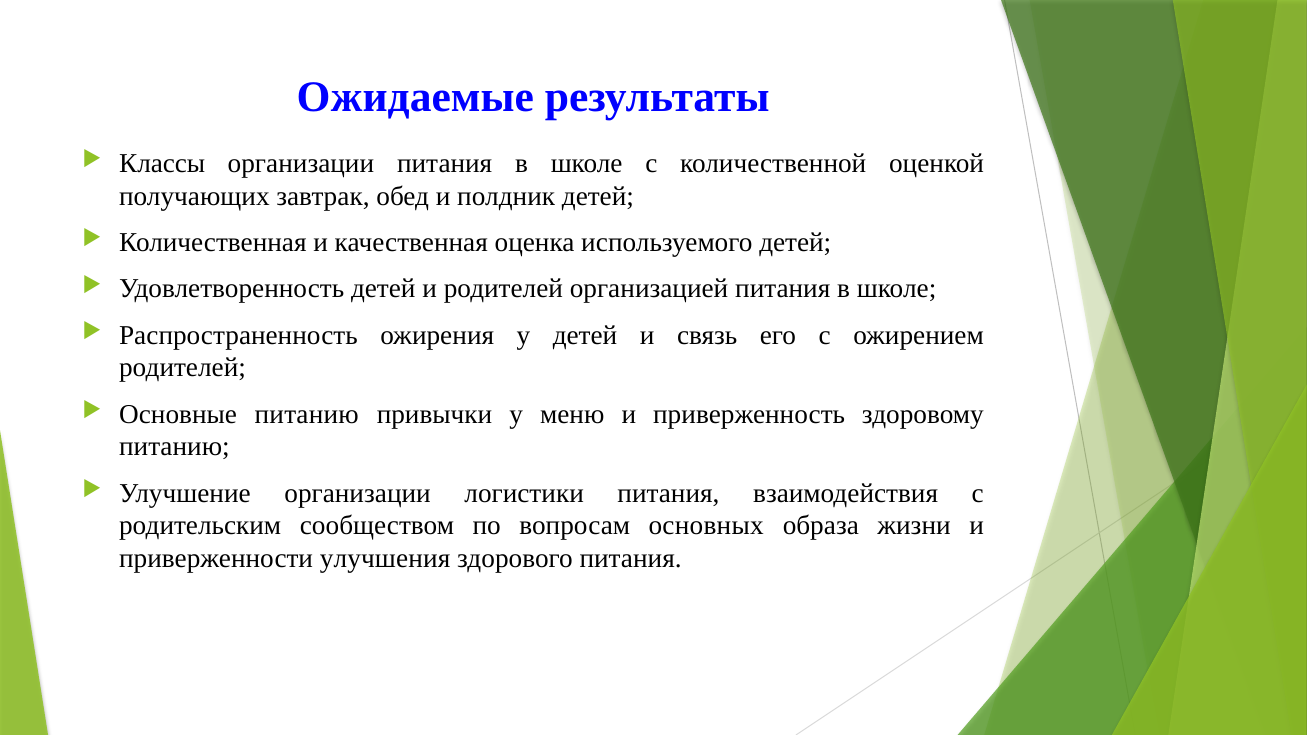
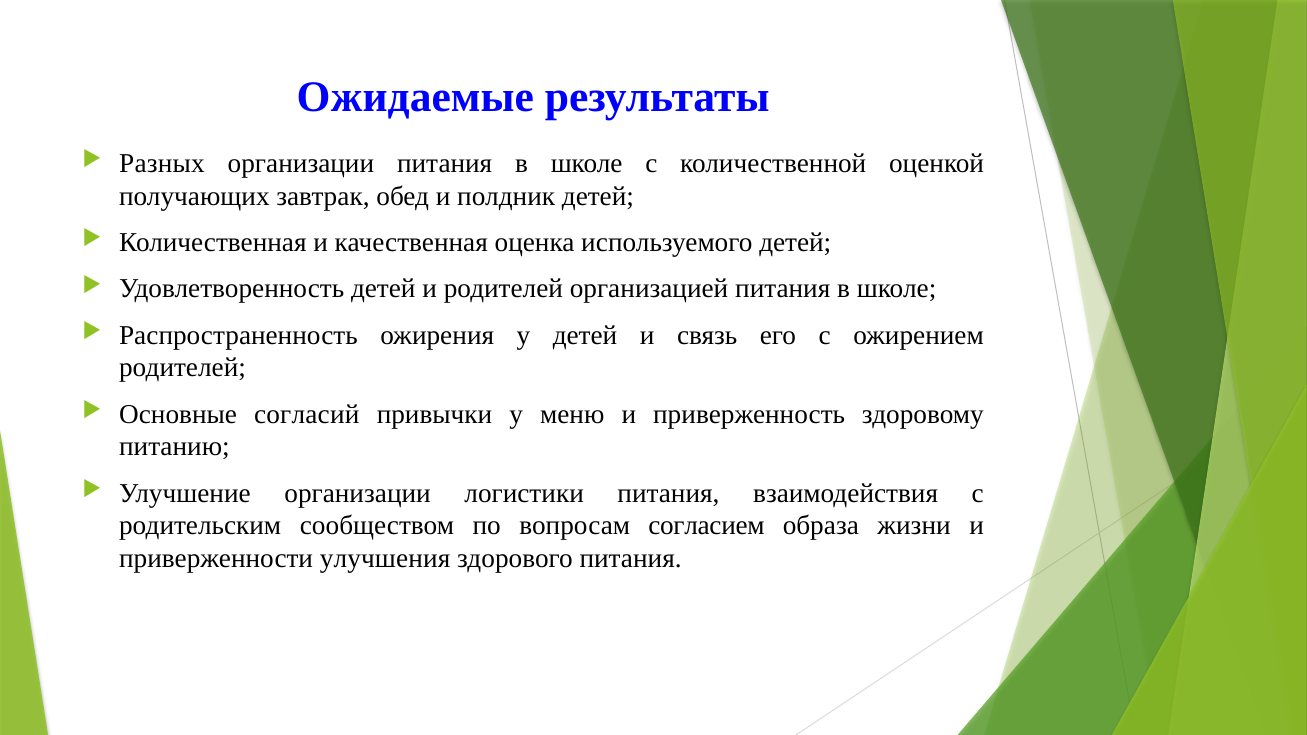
Классы: Классы -> Разных
Основные питанию: питанию -> согласий
основных: основных -> согласием
